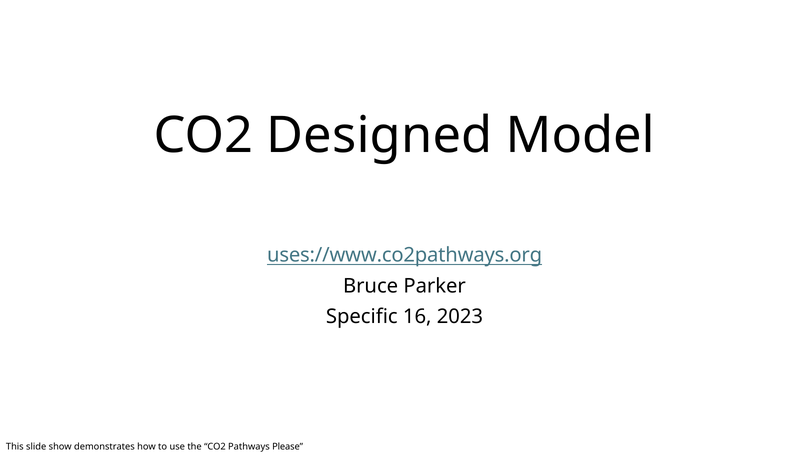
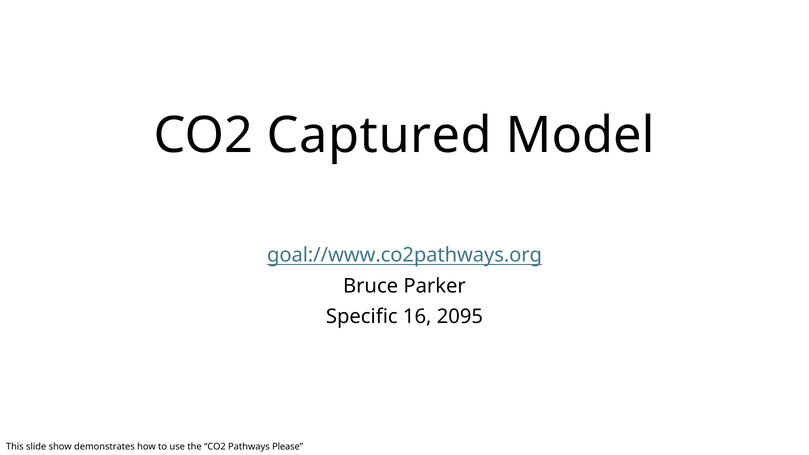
Designed: Designed -> Captured
uses://www.co2pathways.org: uses://www.co2pathways.org -> goal://www.co2pathways.org
2023: 2023 -> 2095
